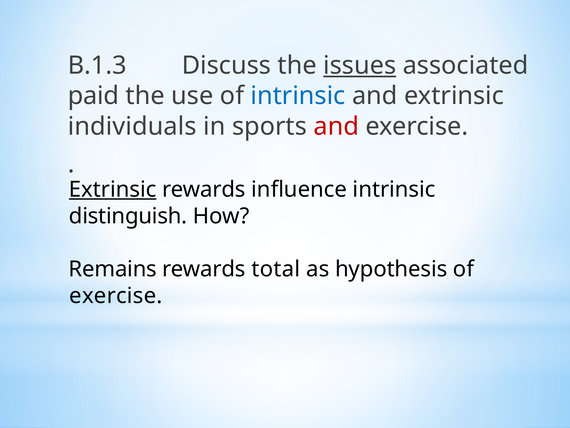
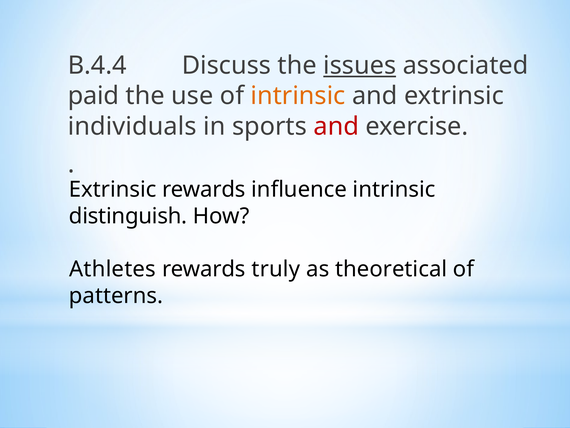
B.1.3: B.1.3 -> B.4.4
intrinsic at (298, 96) colour: blue -> orange
Extrinsic at (113, 189) underline: present -> none
Remains: Remains -> Athletes
total: total -> truly
hypothesis: hypothesis -> theoretical
exercise at (116, 296): exercise -> patterns
